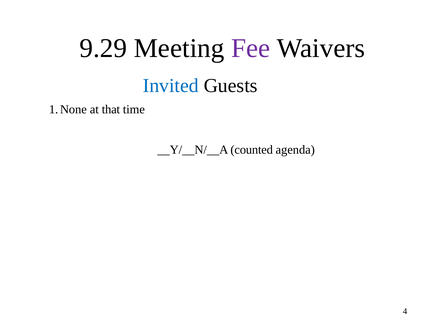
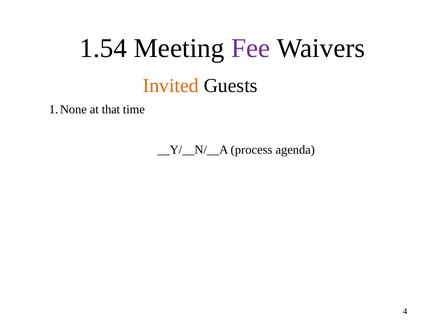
9.29: 9.29 -> 1.54
Invited colour: blue -> orange
counted: counted -> process
